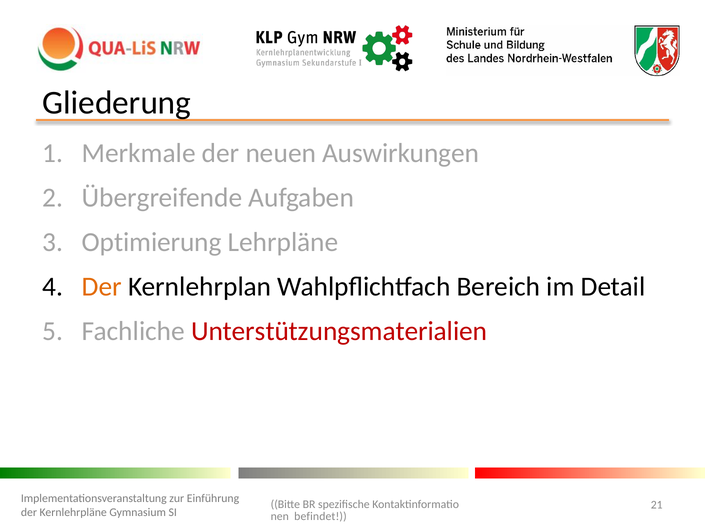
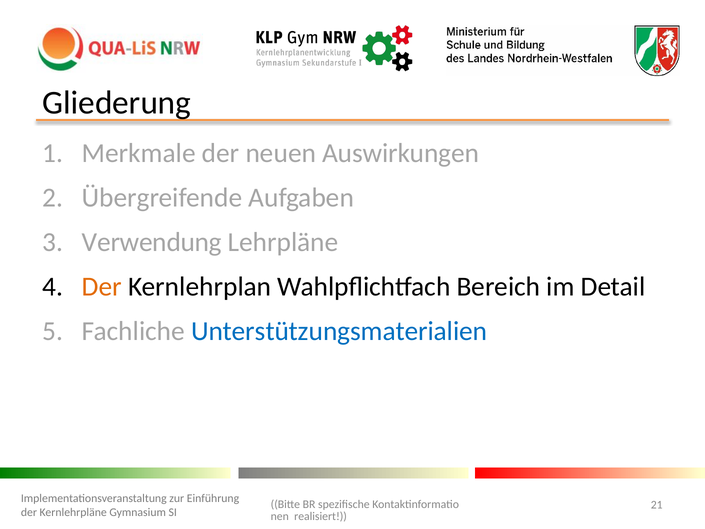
Optimierung: Optimierung -> Verwendung
Unterstützungsmaterialien colour: red -> blue
befindet: befindet -> realisiert
